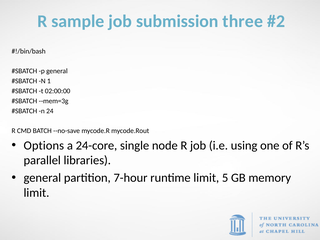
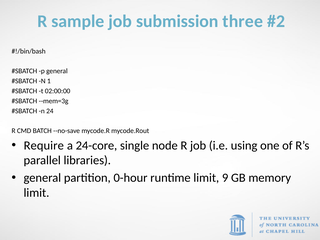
Options: Options -> Require
7-hour: 7-hour -> 0-hour
5: 5 -> 9
